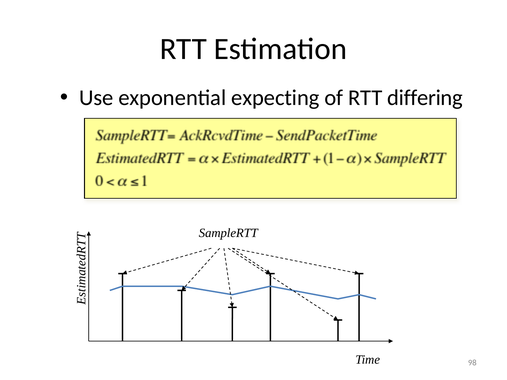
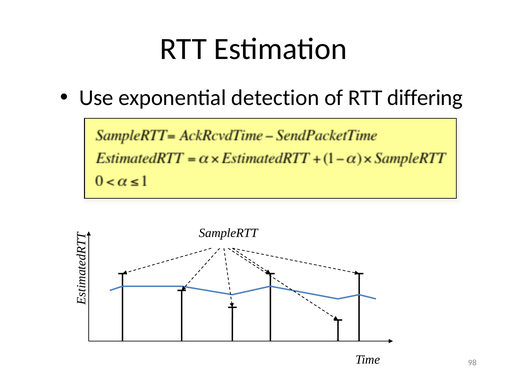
expecting: expecting -> detection
